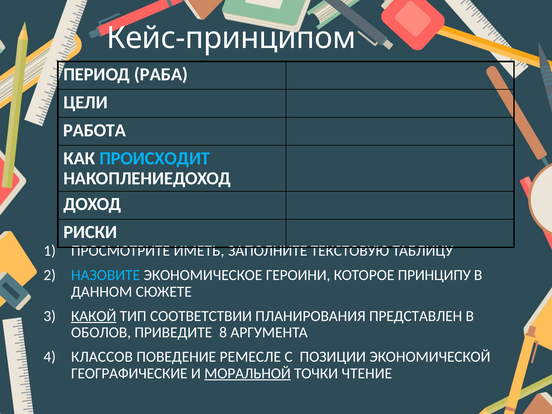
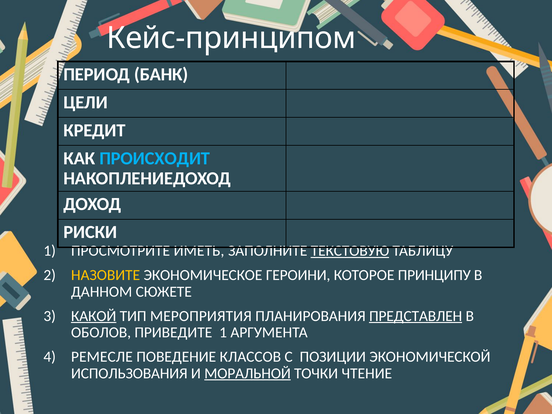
РАБА: РАБА -> БАНК
РАБОТА: РАБОТА -> КРЕДИТ
ТЕКСТОВУЮ underline: none -> present
НАЗОВИТЕ colour: light blue -> yellow
СООТВЕТСТВИИ: СООТВЕТСТВИИ -> МЕРОПРИЯТИЯ
ПРЕДСТАВЛЕН underline: none -> present
ПРИВЕДИТЕ 8: 8 -> 1
КЛАССОВ: КЛАССОВ -> РЕМЕСЛЕ
РЕМЕСЛЕ: РЕМЕСЛЕ -> КЛАССОВ
ГЕОГРАФИЧЕСКИЕ: ГЕОГРАФИЧЕСКИЕ -> ИСПОЛЬЗОВАНИЯ
